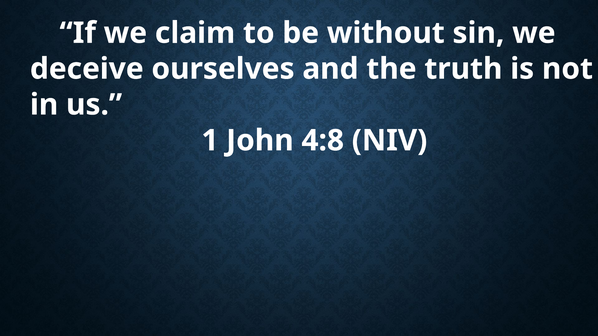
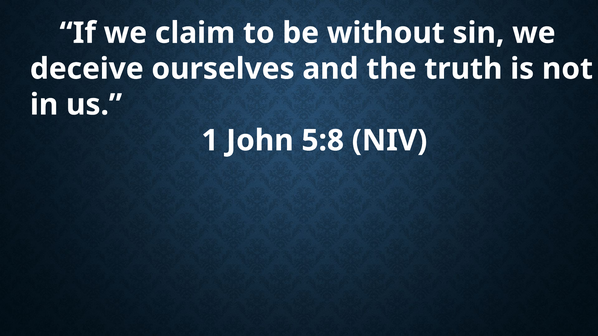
4:8: 4:8 -> 5:8
